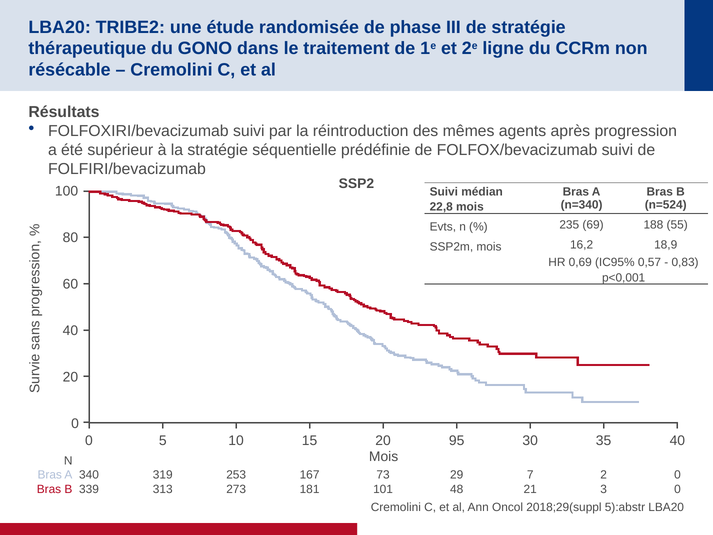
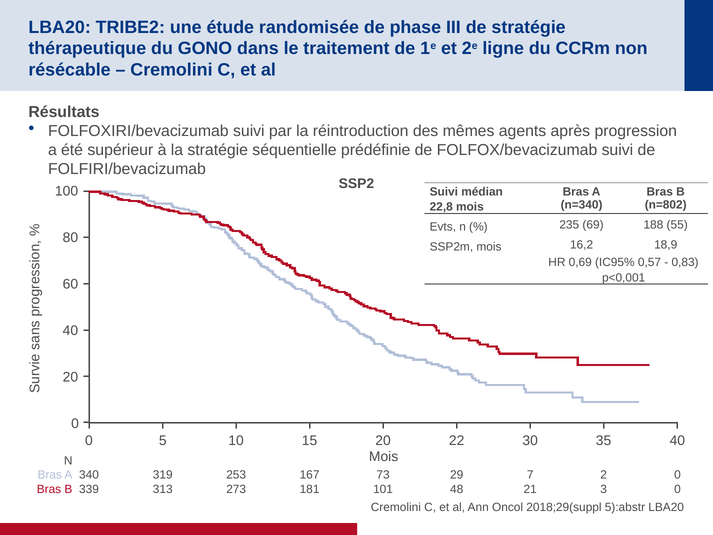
n=524: n=524 -> n=802
95: 95 -> 22
